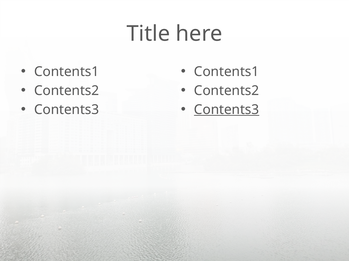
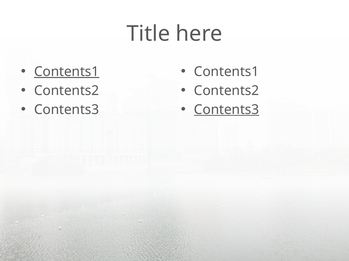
Contents1 at (67, 72) underline: none -> present
